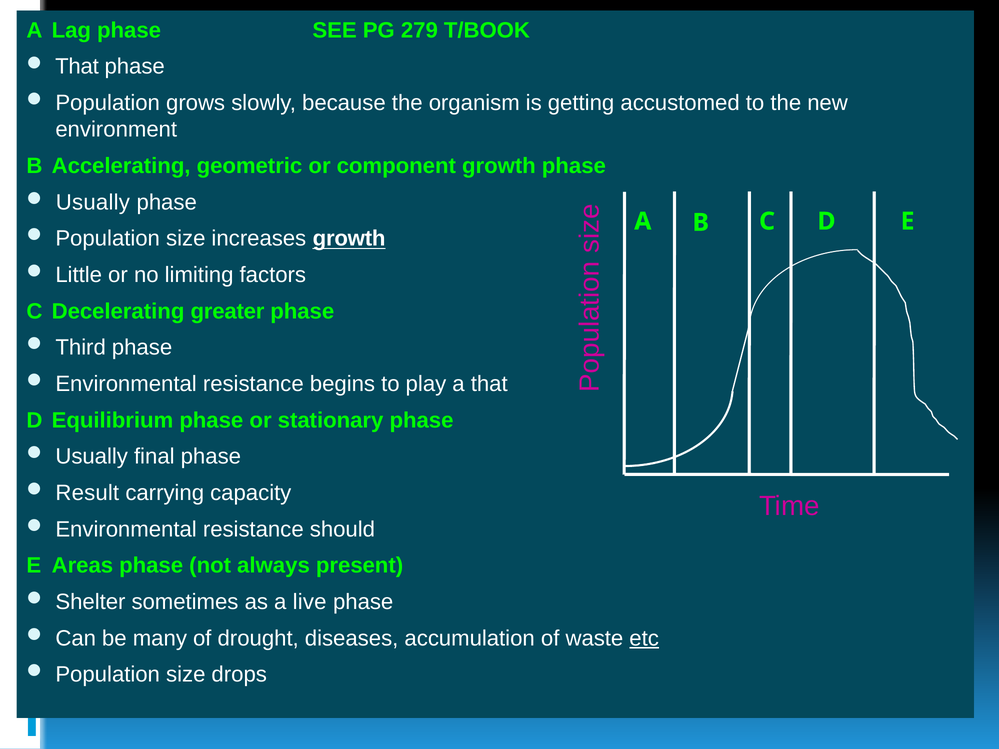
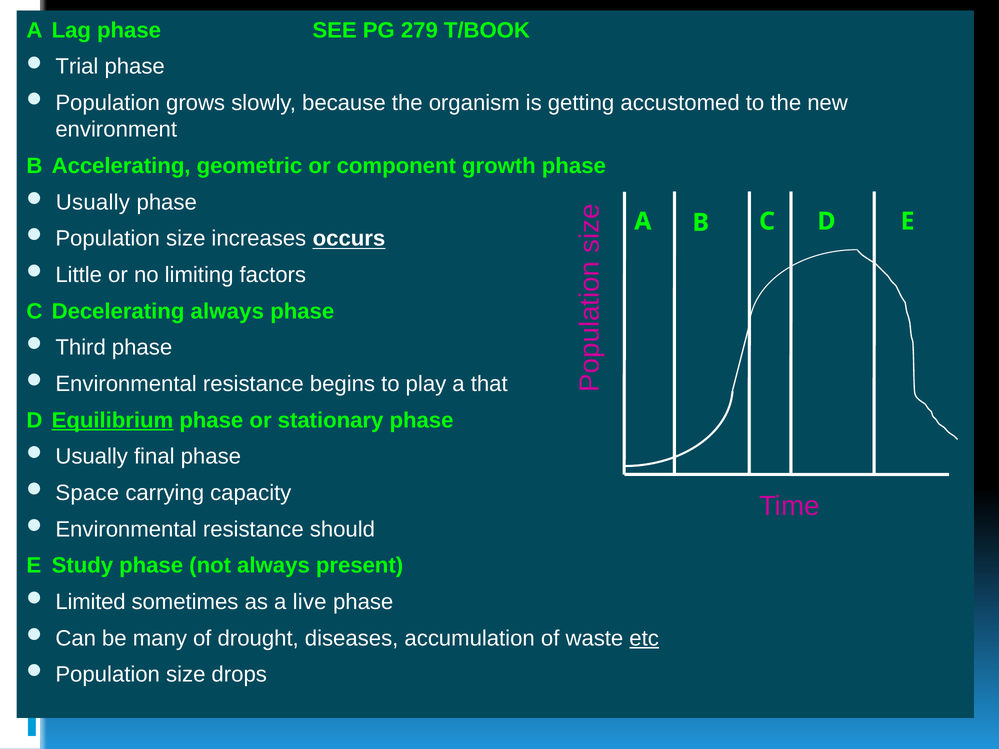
That at (77, 67): That -> Trial
increases growth: growth -> occurs
Decelerating greater: greater -> always
Equilibrium underline: none -> present
Result: Result -> Space
Areas: Areas -> Study
Shelter: Shelter -> Limited
